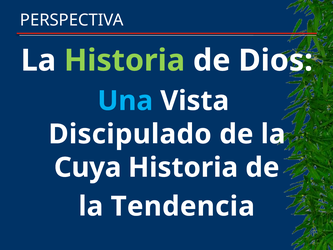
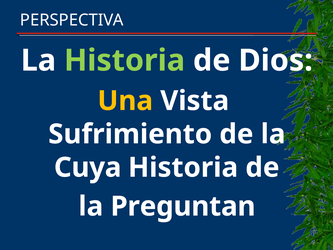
Una colour: light blue -> yellow
Discipulado: Discipulado -> Sufrimiento
Tendencia: Tendencia -> Preguntan
